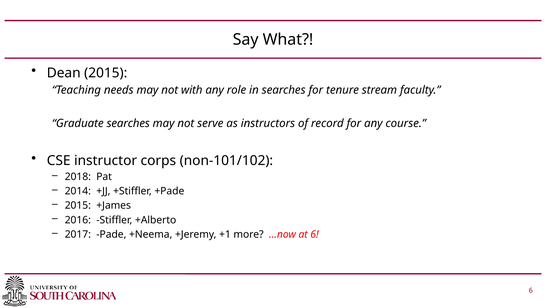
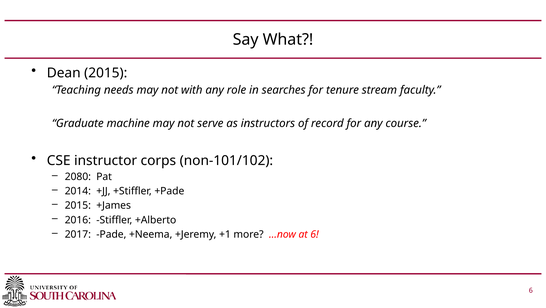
Graduate searches: searches -> machine
2018: 2018 -> 2080
